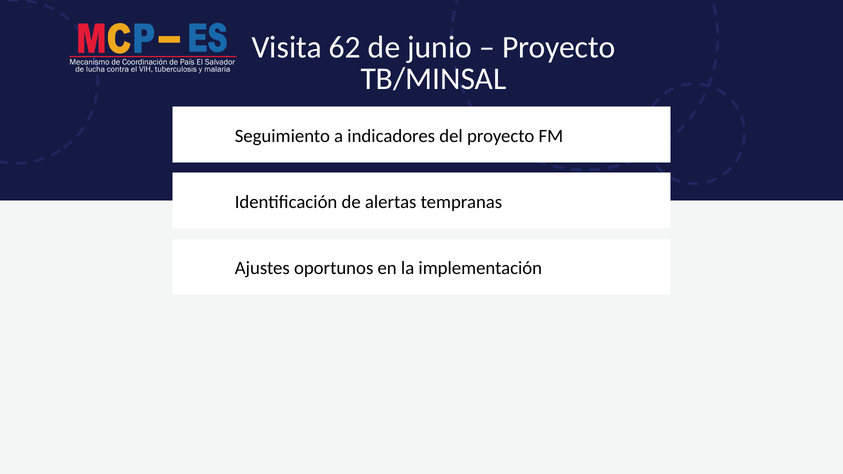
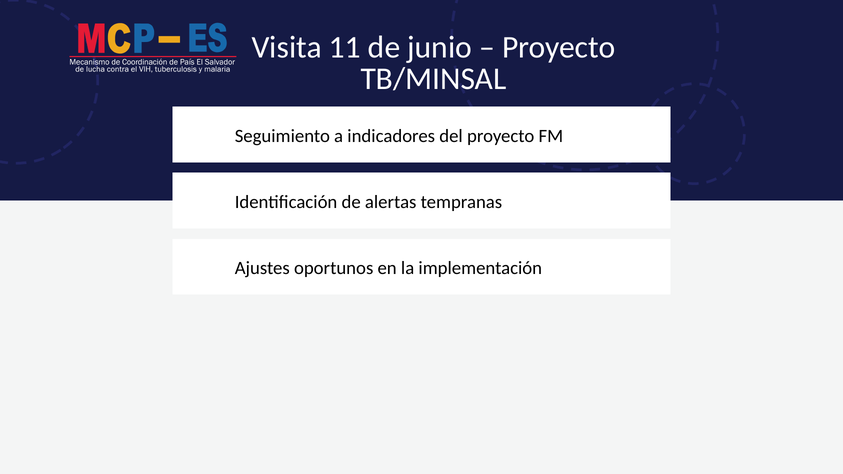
62: 62 -> 11
